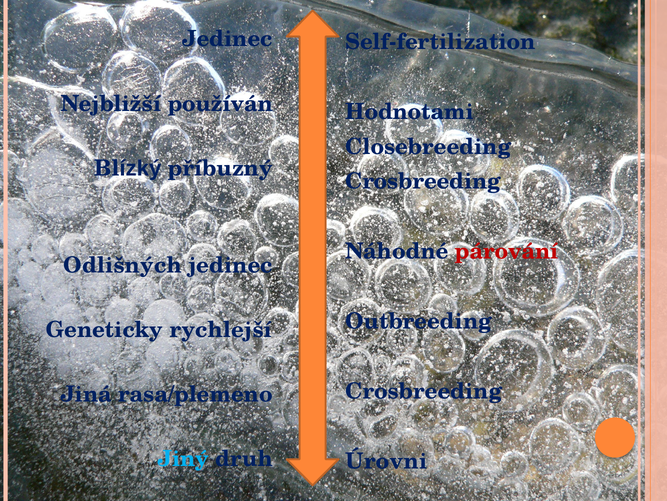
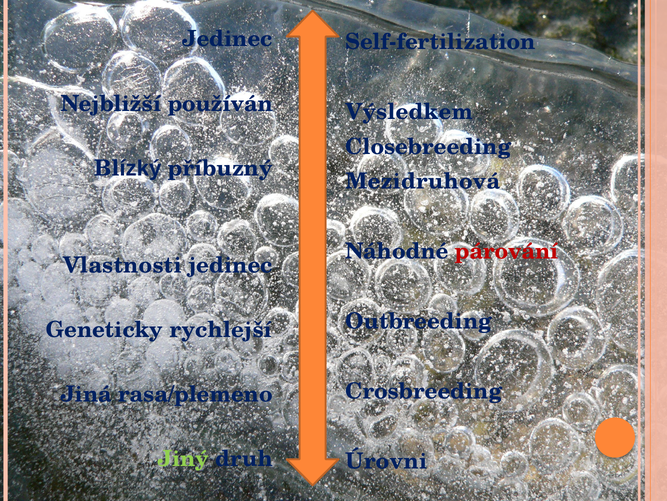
Hodnotami: Hodnotami -> Výsledkem
Crosbreeding at (423, 181): Crosbreeding -> Mezidruhová
Odlišných: Odlišných -> Vlastnosti
Jiný colour: light blue -> light green
